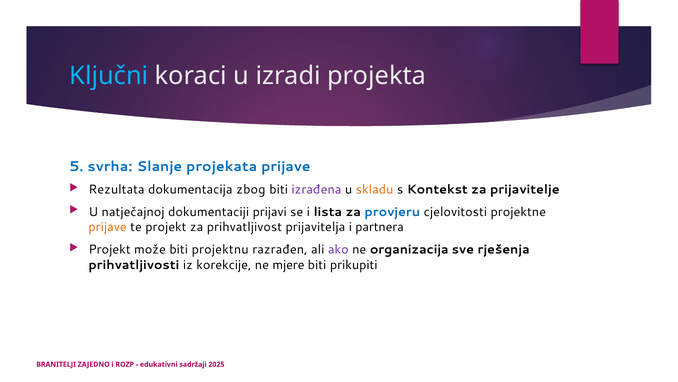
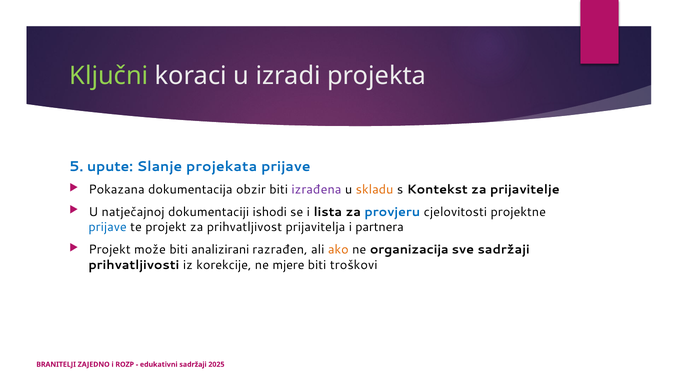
Ključni colour: light blue -> light green
svrha: svrha -> upute
Rezultata: Rezultata -> Pokazana
zbog: zbog -> obzir
prijavi: prijavi -> ishodi
prijave at (108, 227) colour: orange -> blue
projektnu: projektnu -> analizirani
ako colour: purple -> orange
sve rješenja: rješenja -> sadržaji
prikupiti: prikupiti -> troškovi
